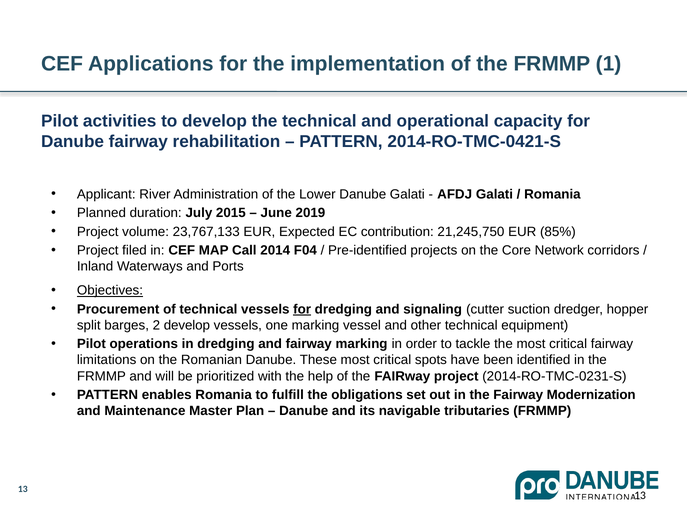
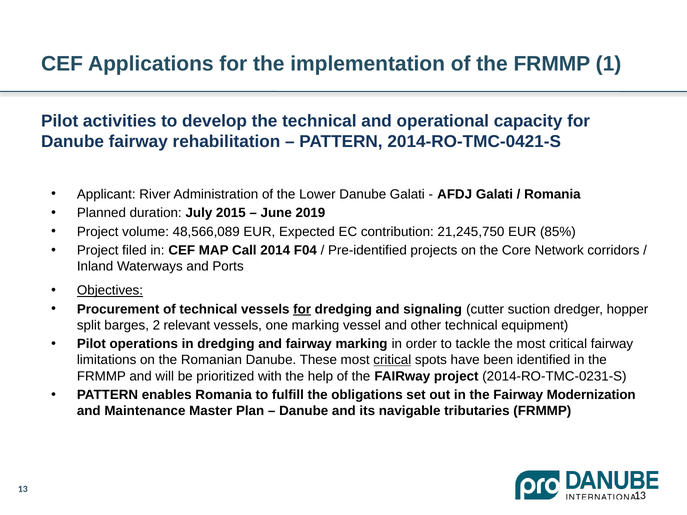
23,767,133: 23,767,133 -> 48,566,089
2 develop: develop -> relevant
critical at (392, 360) underline: none -> present
